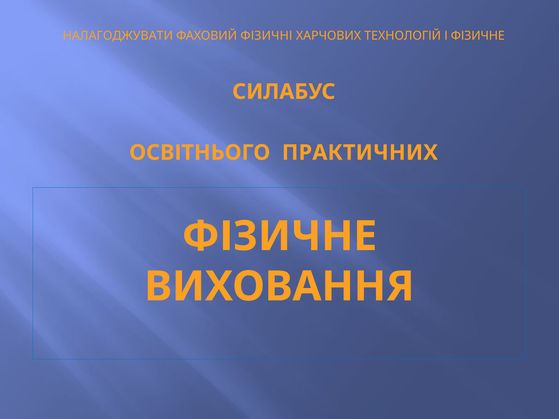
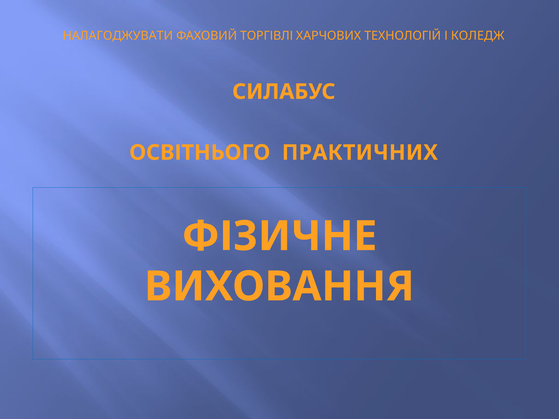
ФІЗИЧНІ: ФІЗИЧНІ -> ТОРГІВЛІ
І ФІЗИЧНЕ: ФІЗИЧНЕ -> КОЛЕДЖ
